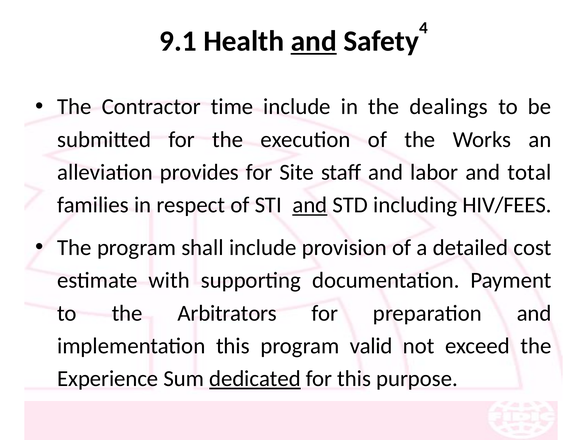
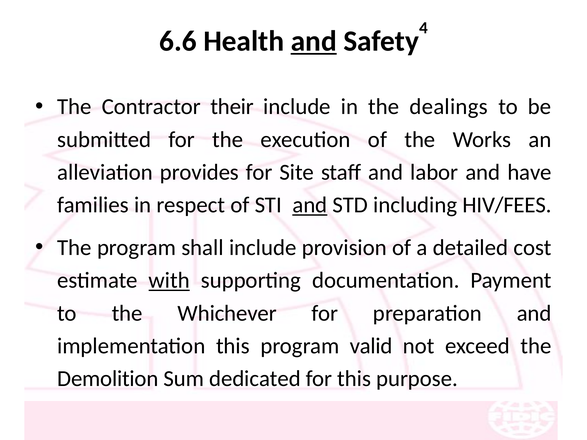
9.1: 9.1 -> 6.6
time: time -> their
total: total -> have
with underline: none -> present
Arbitrators: Arbitrators -> Whichever
Experience: Experience -> Demolition
dedicated underline: present -> none
